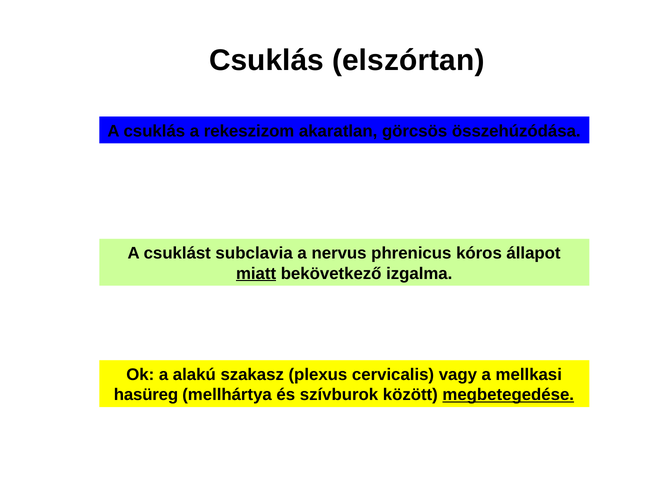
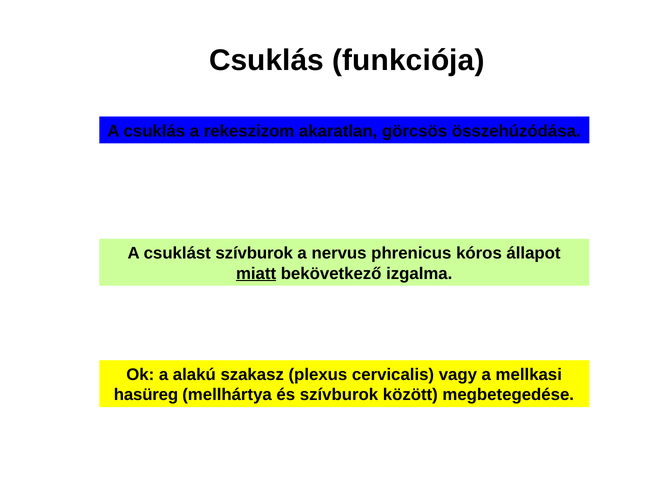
elszórtan: elszórtan -> funkciója
csuklást subclavia: subclavia -> szívburok
megbetegedése underline: present -> none
